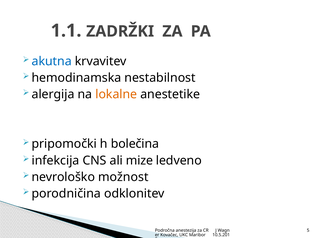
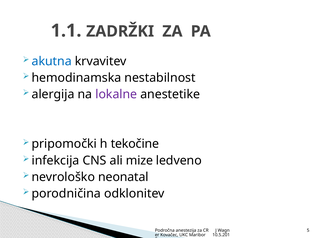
lokalne colour: orange -> purple
bolečina: bolečina -> tekočine
možnost: možnost -> neonatal
